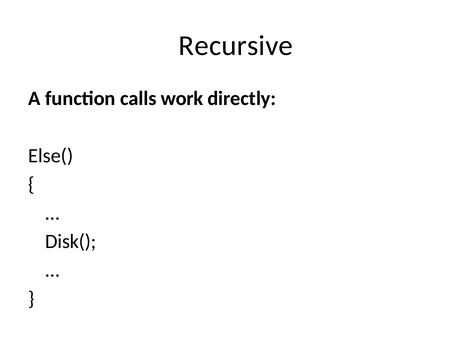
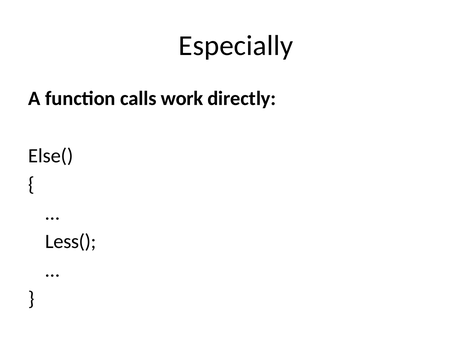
Recursive: Recursive -> Especially
Disk(: Disk( -> Less(
